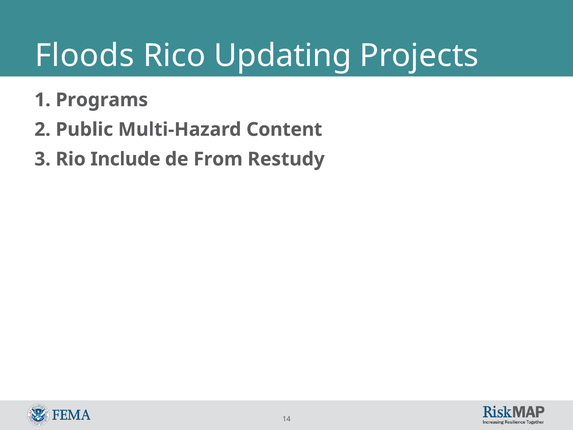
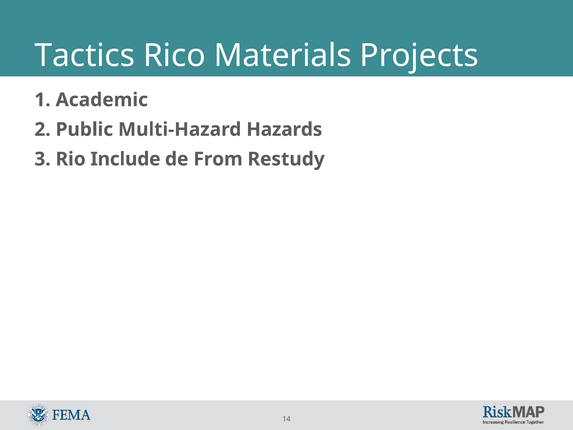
Floods: Floods -> Tactics
Updating: Updating -> Materials
Programs: Programs -> Academic
Content: Content -> Hazards
